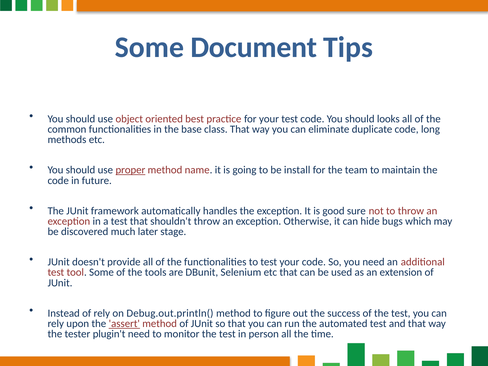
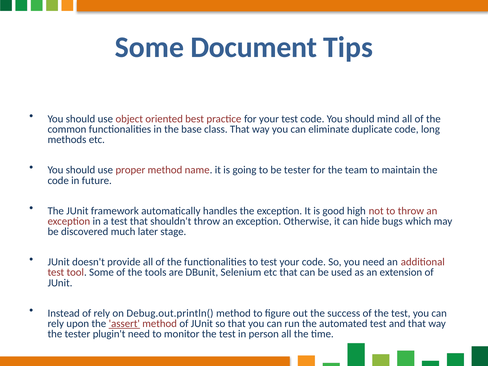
looks: looks -> mind
proper underline: present -> none
be install: install -> tester
sure: sure -> high
